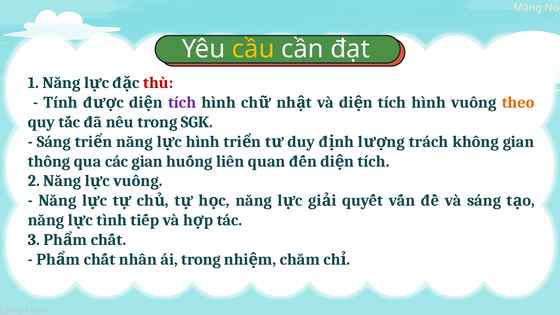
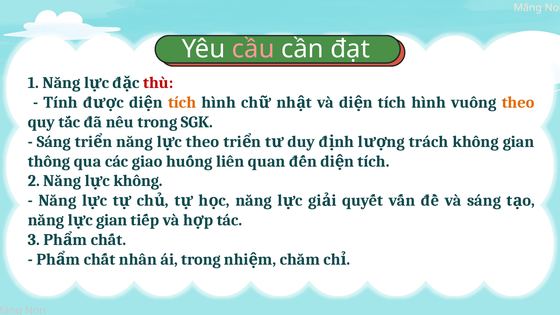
cầu colour: yellow -> pink
tích at (182, 102) colour: purple -> orange
hình at (203, 142): hình -> theo
các gian: gian -> giao
vuông at (138, 181): vuông -> không
tình at (112, 220): tình -> gian
